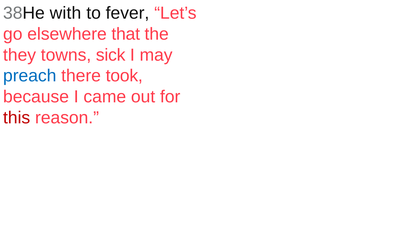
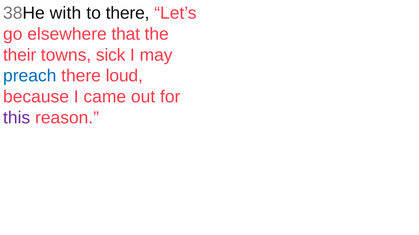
to fever: fever -> there
they: they -> their
took: took -> loud
this colour: red -> purple
